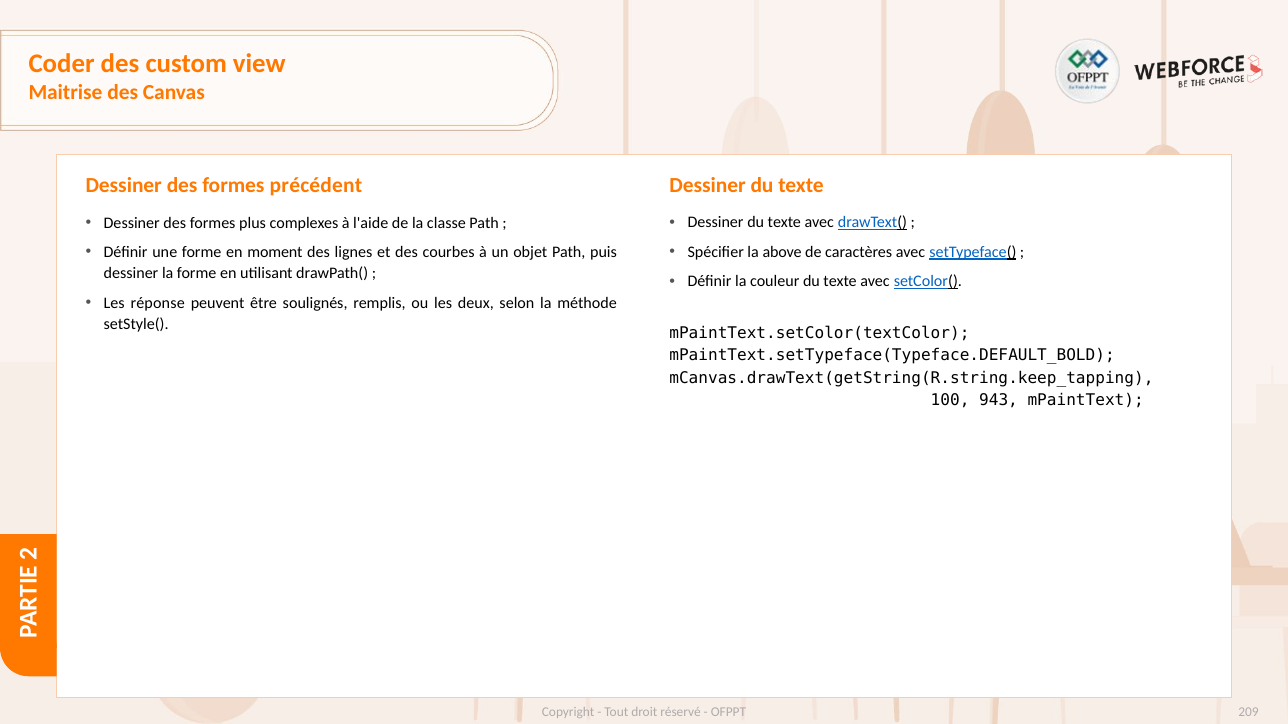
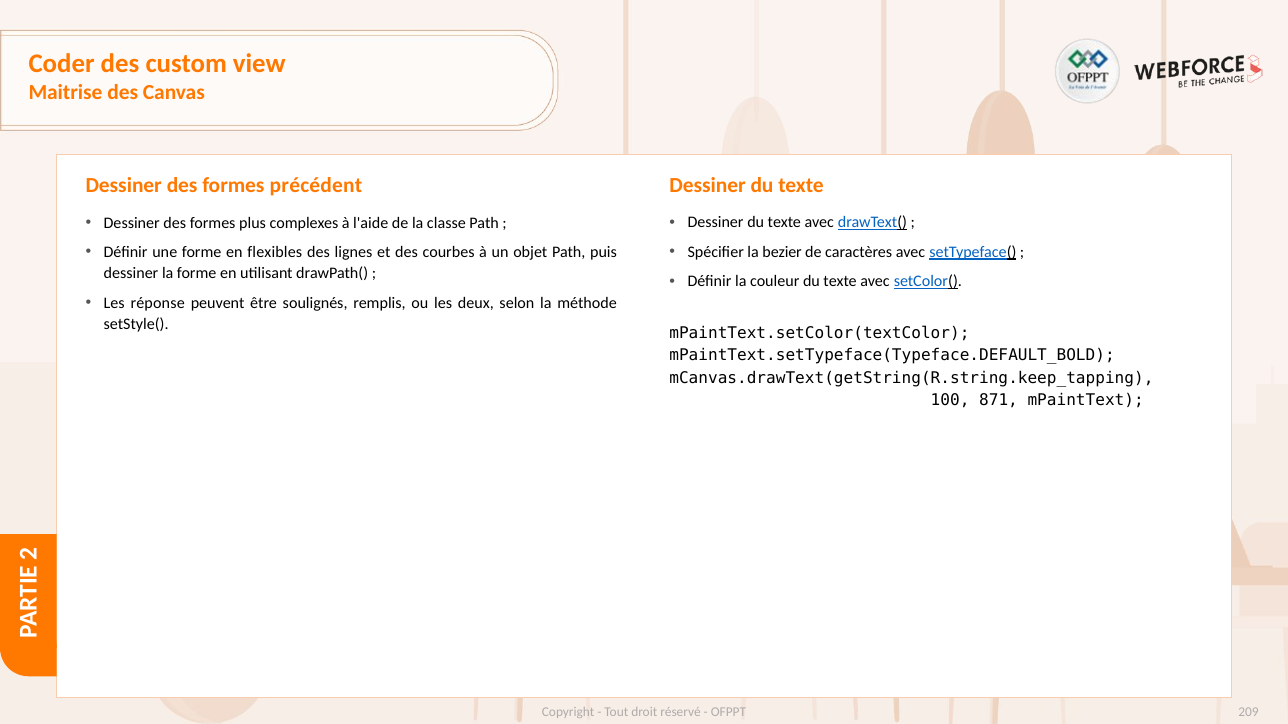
above: above -> bezier
moment: moment -> flexibles
943: 943 -> 871
